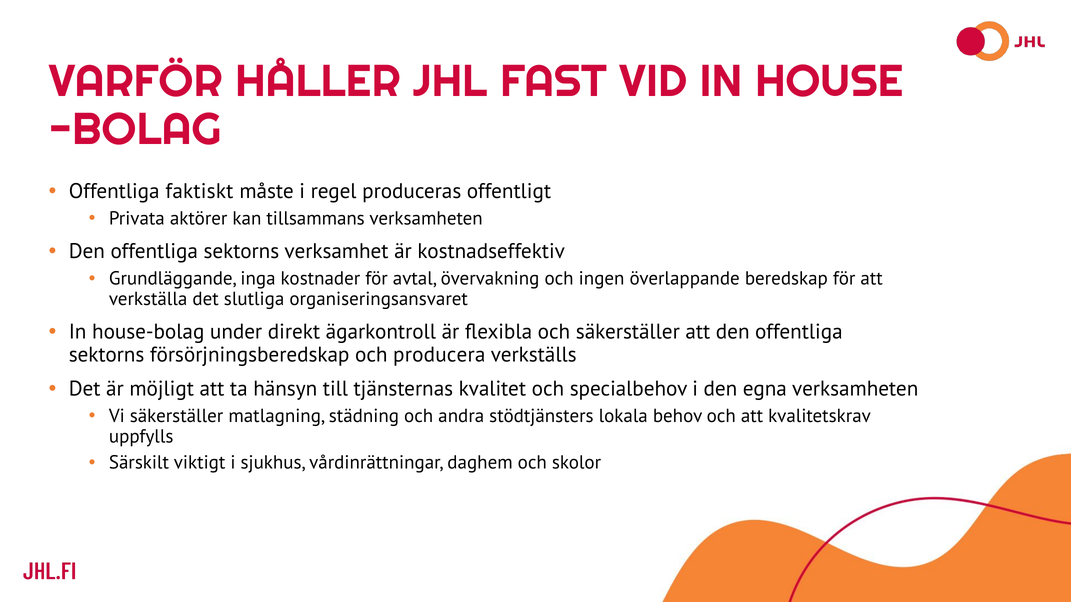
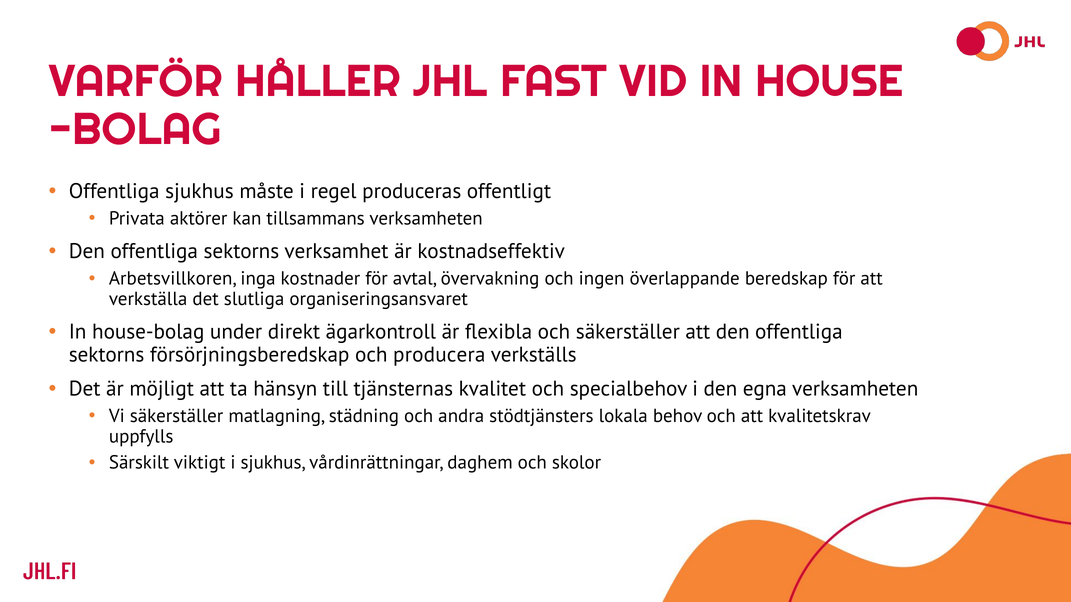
Offentliga faktiskt: faktiskt -> sjukhus
Grundläggande: Grundläggande -> Arbetsvillkoren
